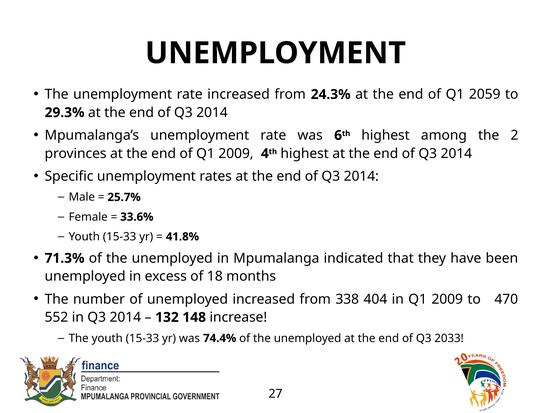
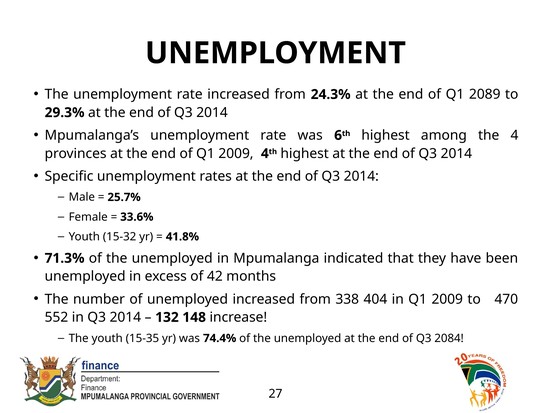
2059: 2059 -> 2089
2: 2 -> 4
15-33 at (120, 237): 15-33 -> 15-32
18: 18 -> 42
The youth 15-33: 15-33 -> 15-35
2033: 2033 -> 2084
